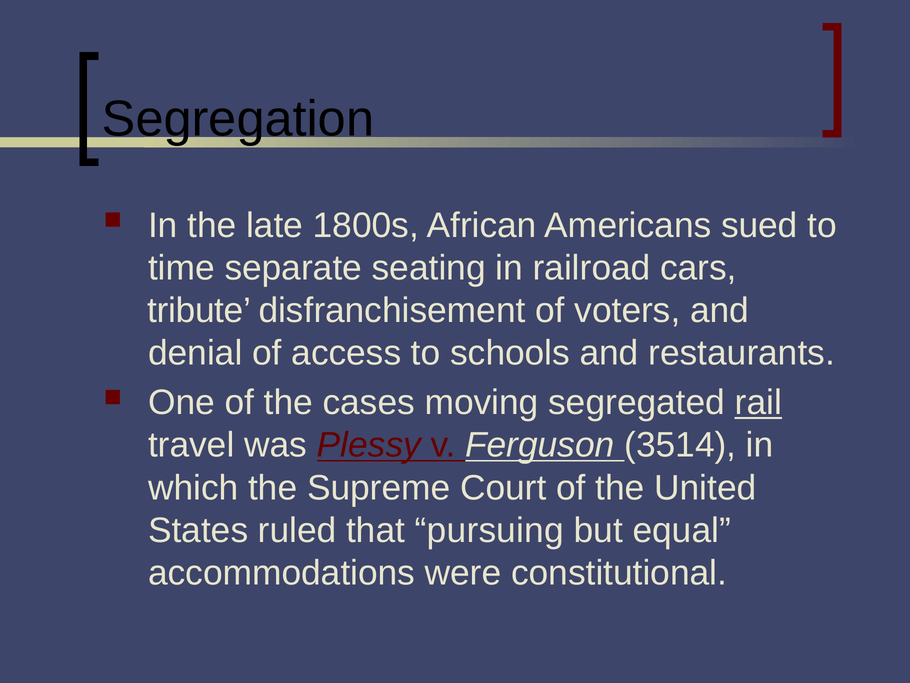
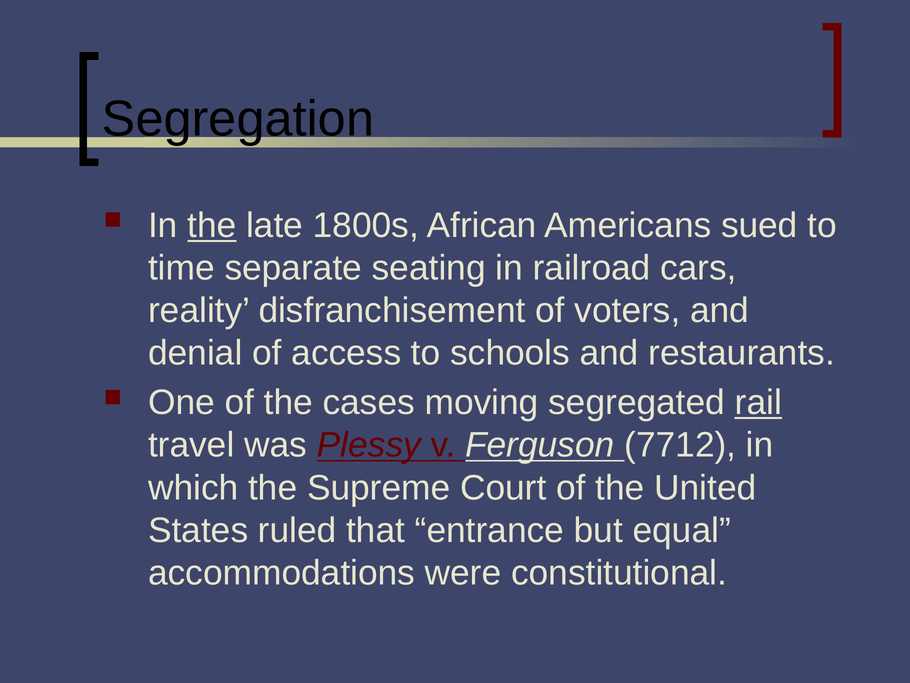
the at (212, 225) underline: none -> present
tribute: tribute -> reality
3514: 3514 -> 7712
pursuing: pursuing -> entrance
